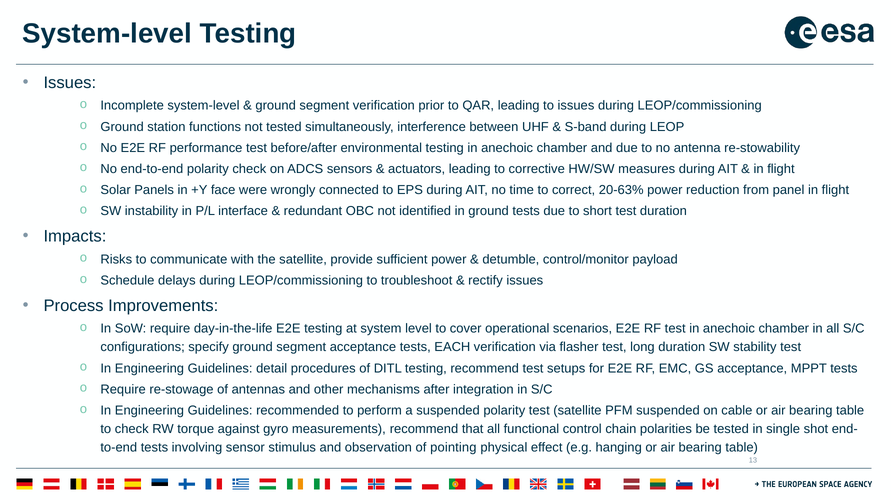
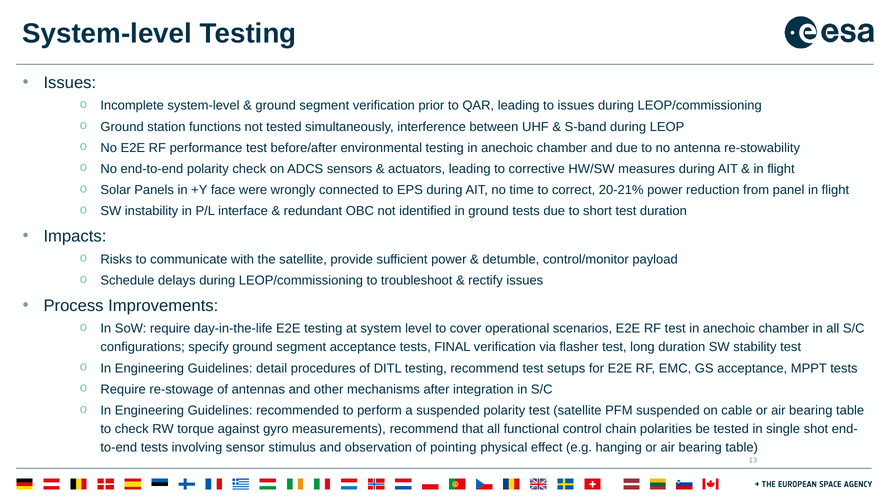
20-63%: 20-63% -> 20-21%
EACH: EACH -> FINAL
